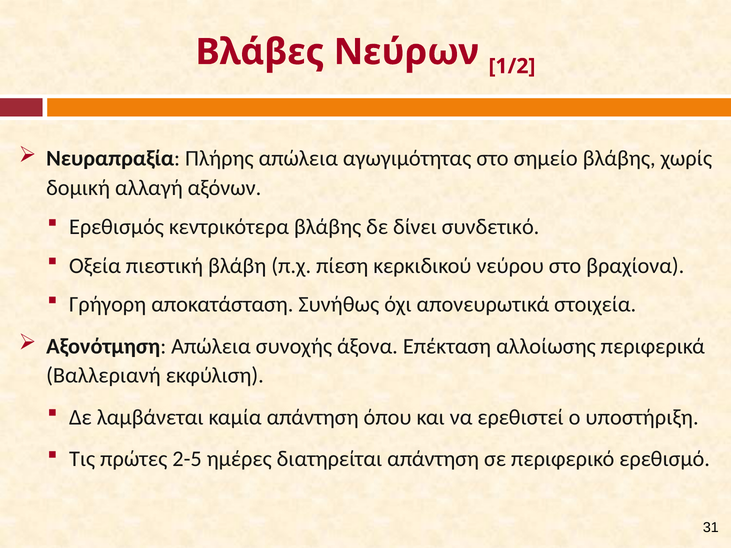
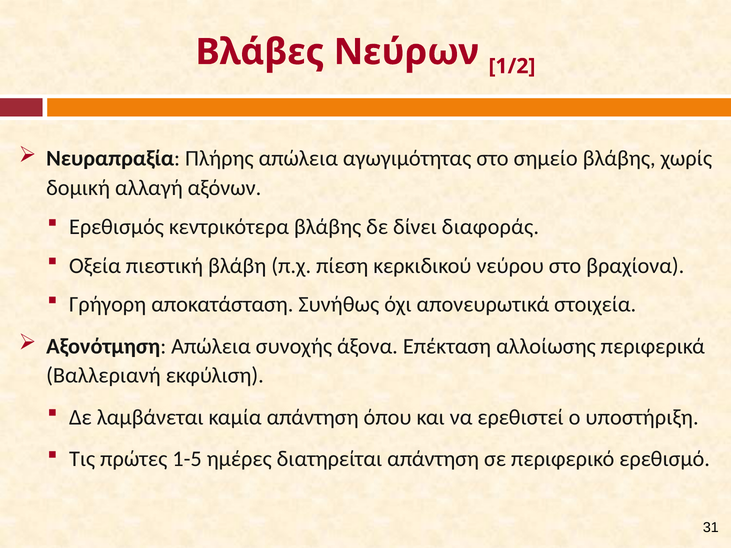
συνδετικό: συνδετικό -> διαφοράς
2-5: 2-5 -> 1-5
